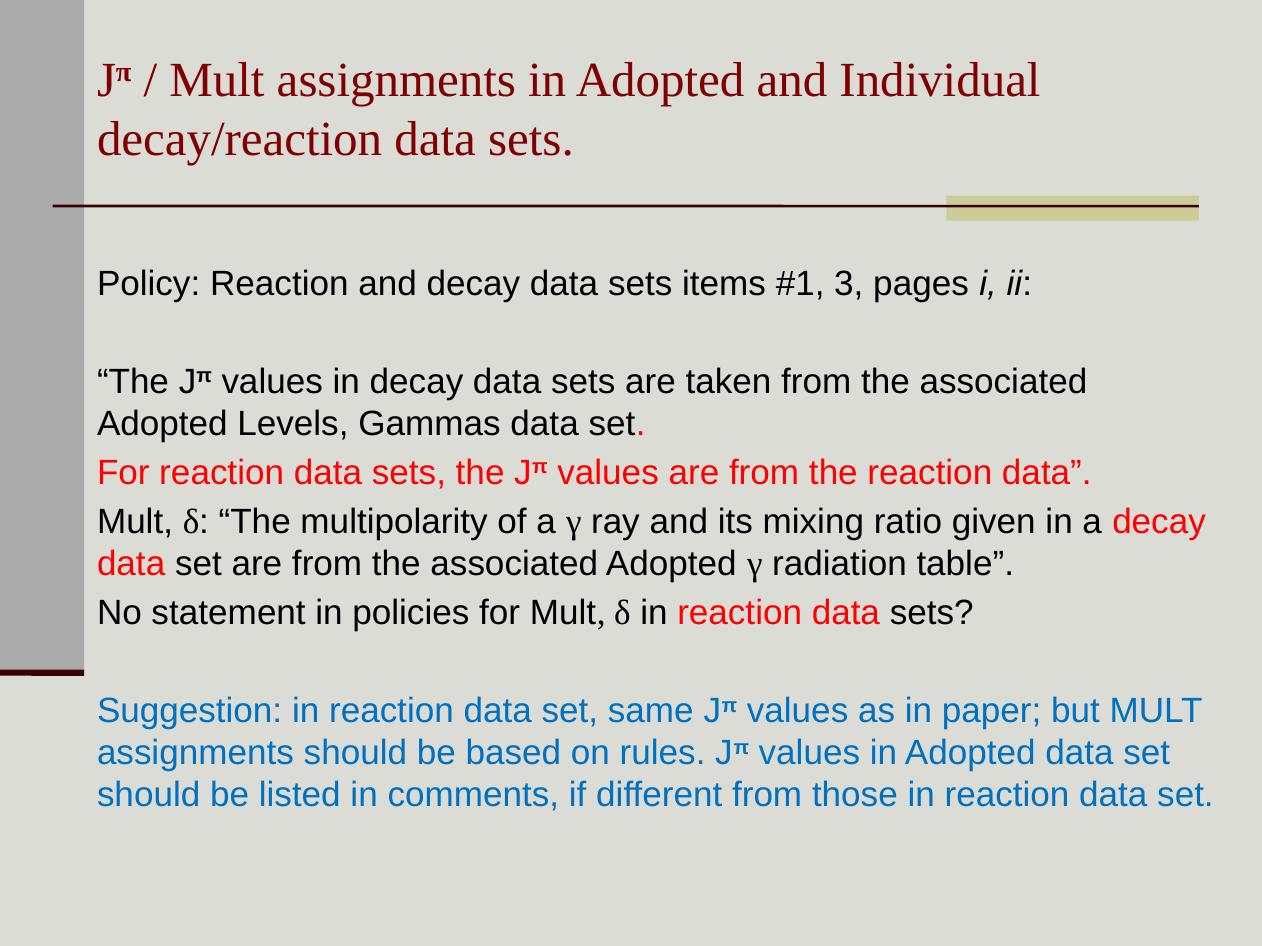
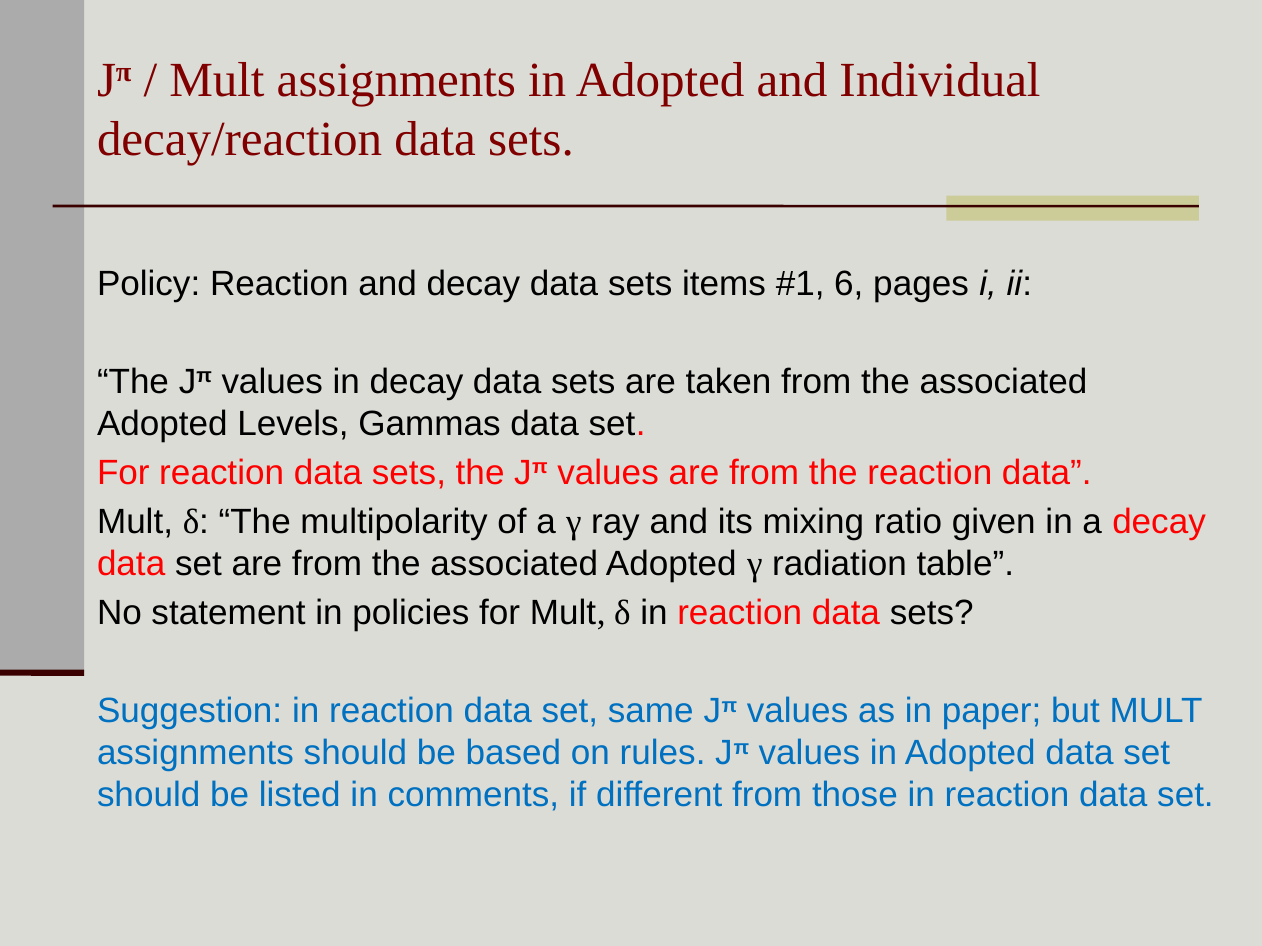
3: 3 -> 6
